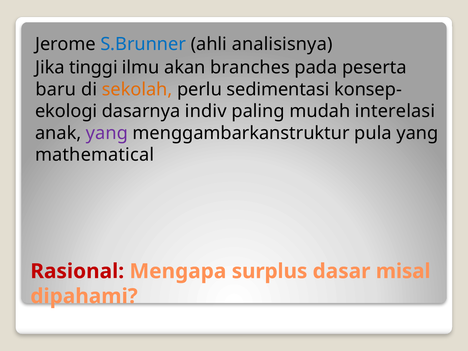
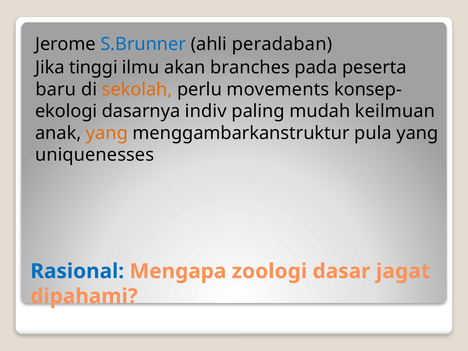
analisisnya: analisisnya -> peradaban
sedimentasi: sedimentasi -> movements
interelasi: interelasi -> keilmuan
yang at (107, 133) colour: purple -> orange
mathematical: mathematical -> uniquenesses
Rasional colour: red -> blue
surplus: surplus -> zoologi
misal: misal -> jagat
